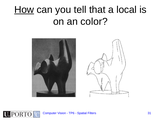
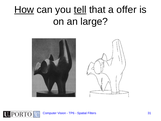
tell underline: none -> present
local: local -> offer
color: color -> large
